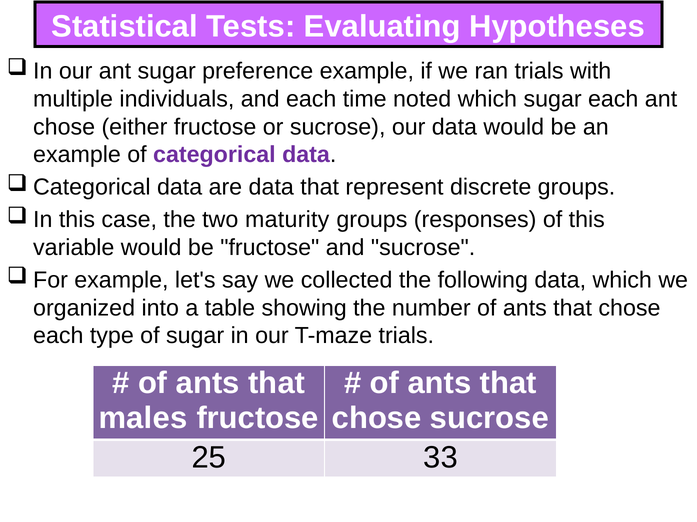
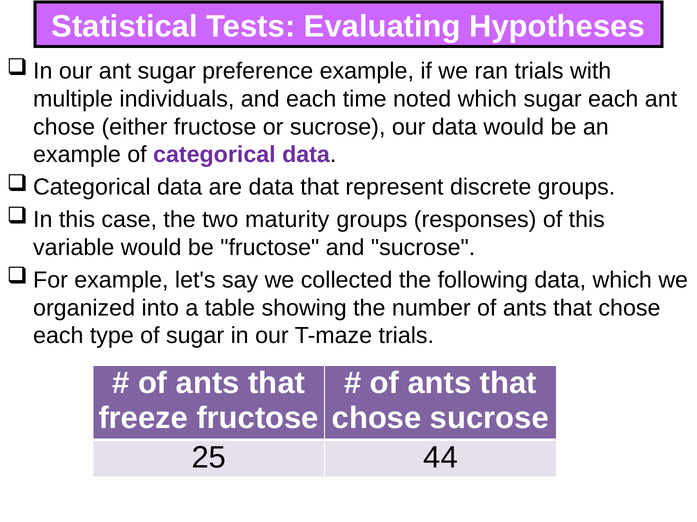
males: males -> freeze
33: 33 -> 44
